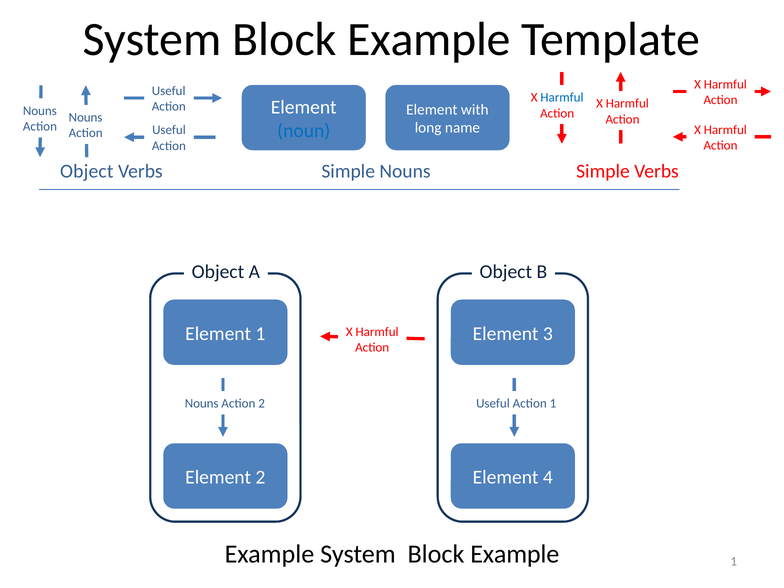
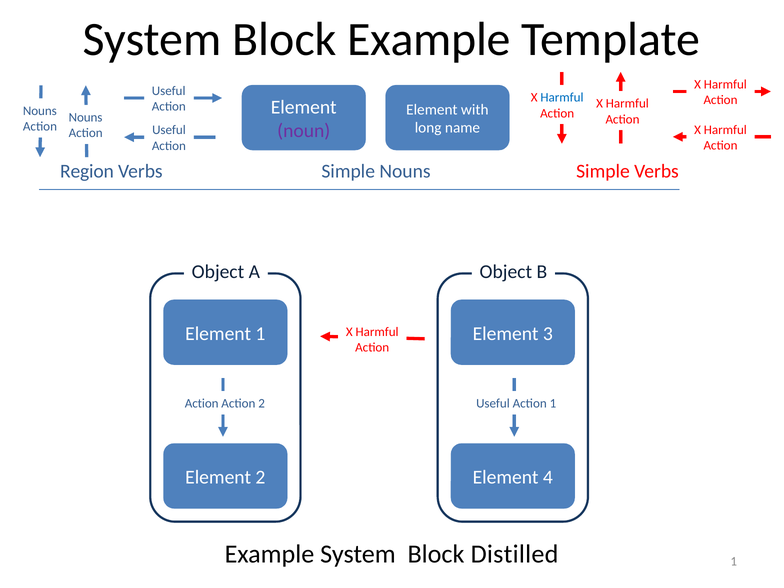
noun colour: blue -> purple
Object at (87, 171): Object -> Region
Nouns at (202, 404): Nouns -> Action
Example System Block Example: Example -> Distilled
